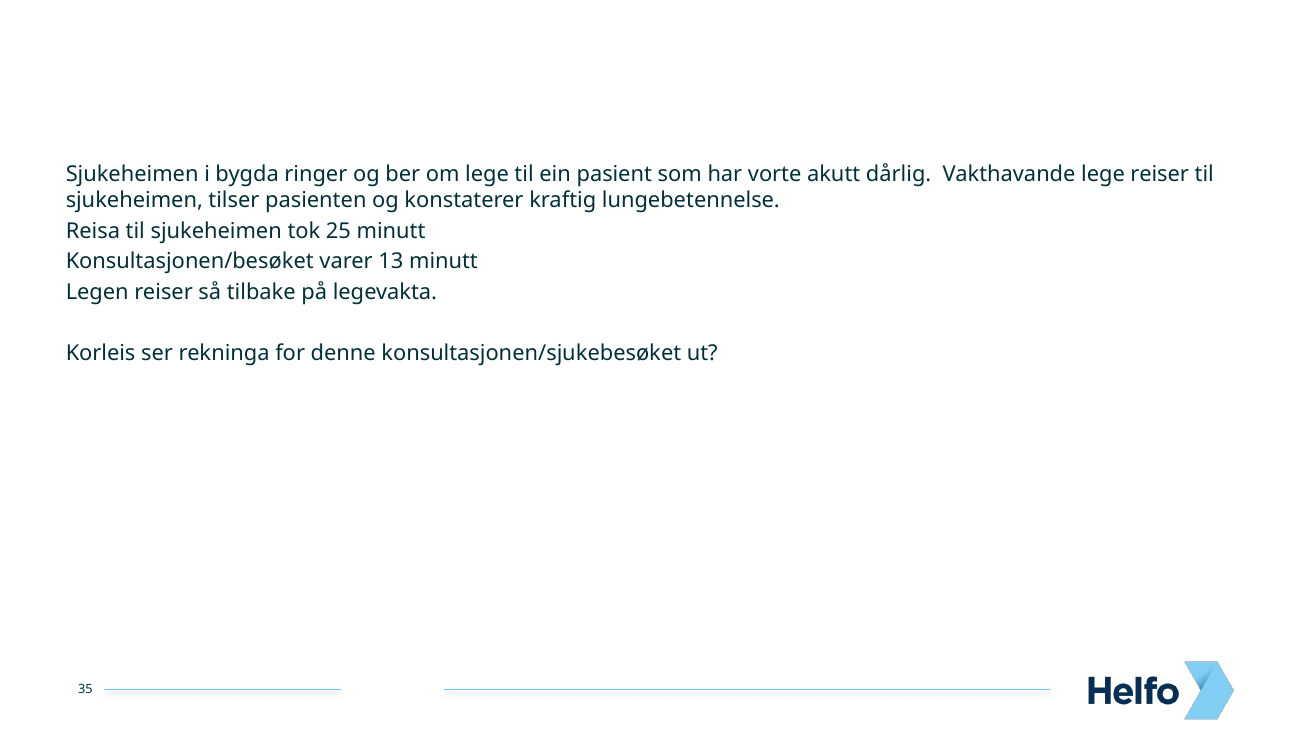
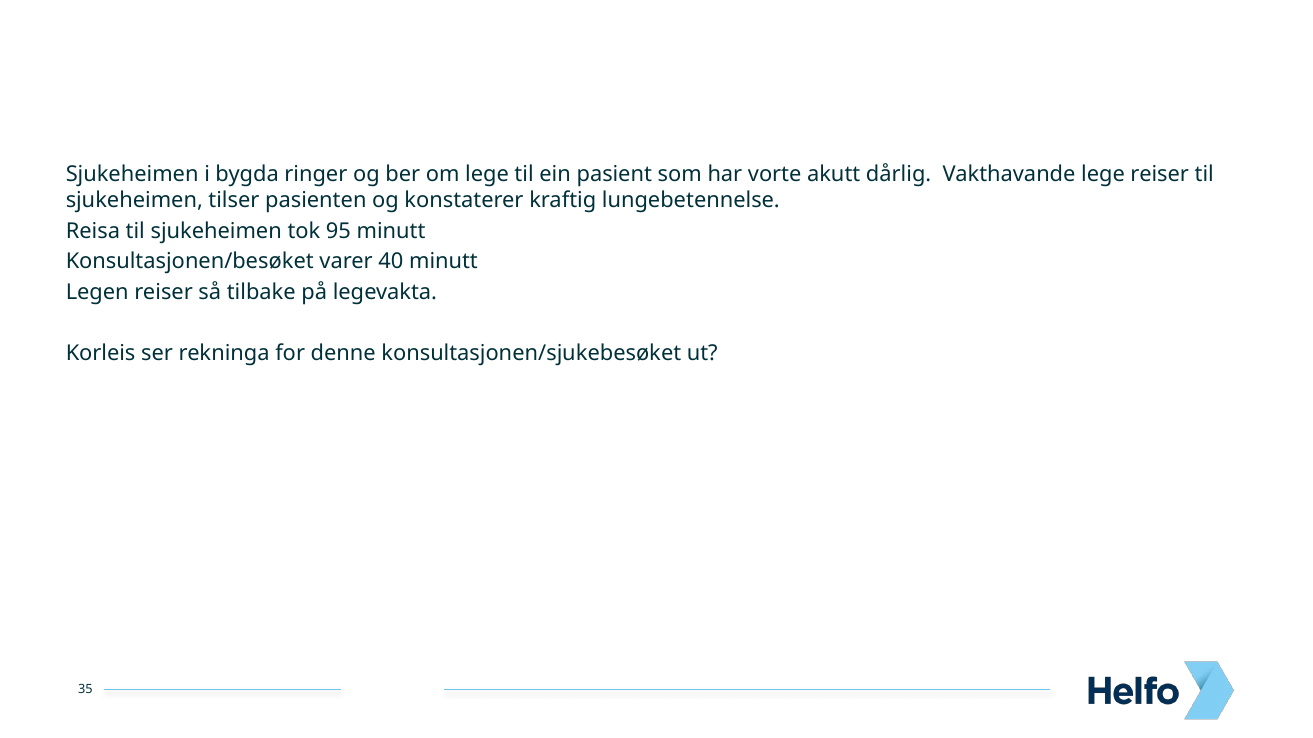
25: 25 -> 95
13: 13 -> 40
